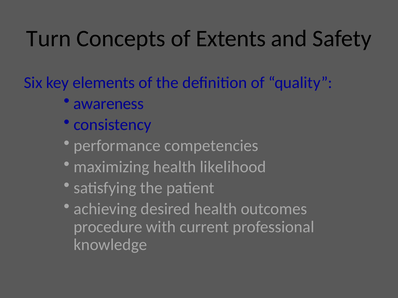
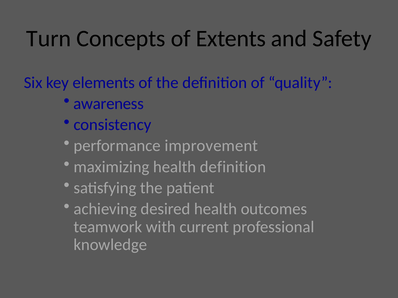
competencies: competencies -> improvement
health likelihood: likelihood -> definition
procedure: procedure -> teamwork
